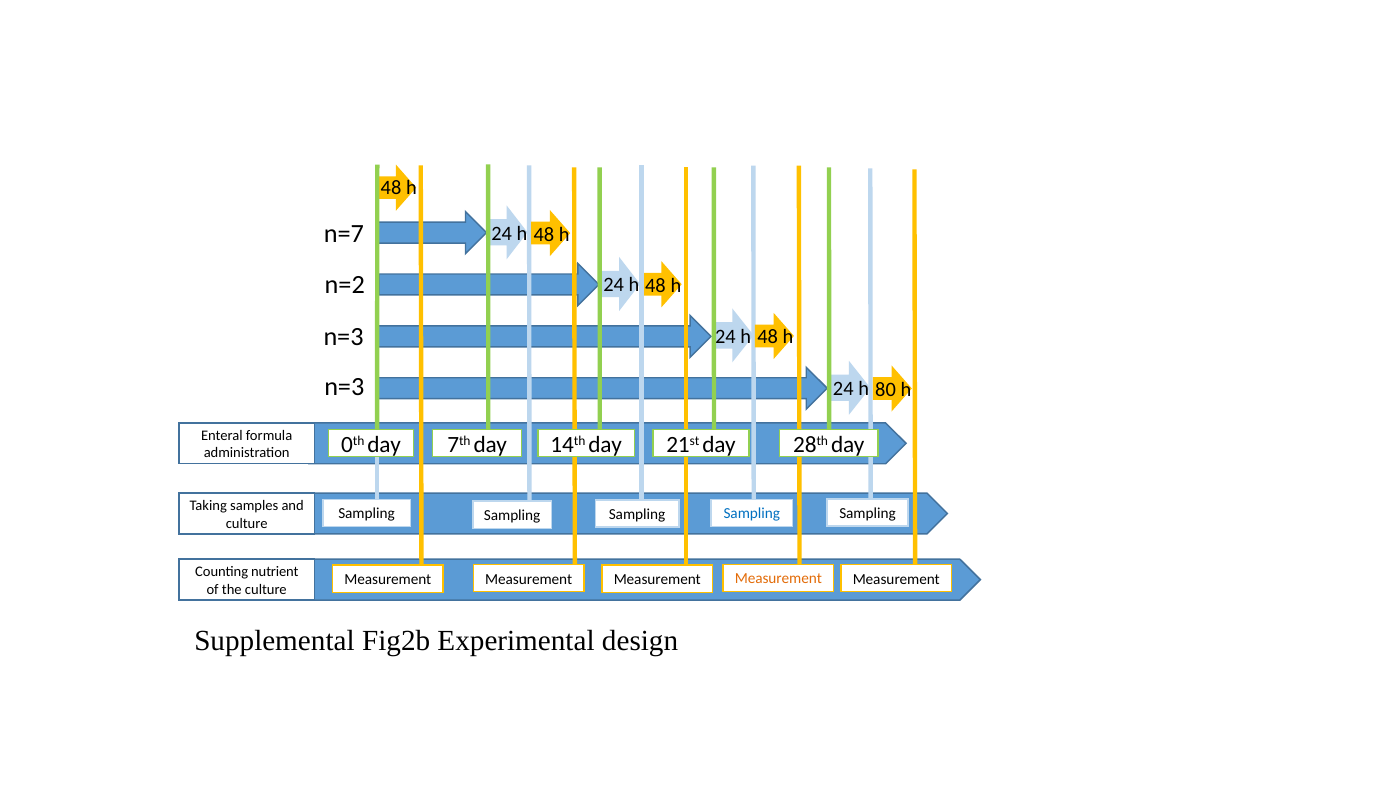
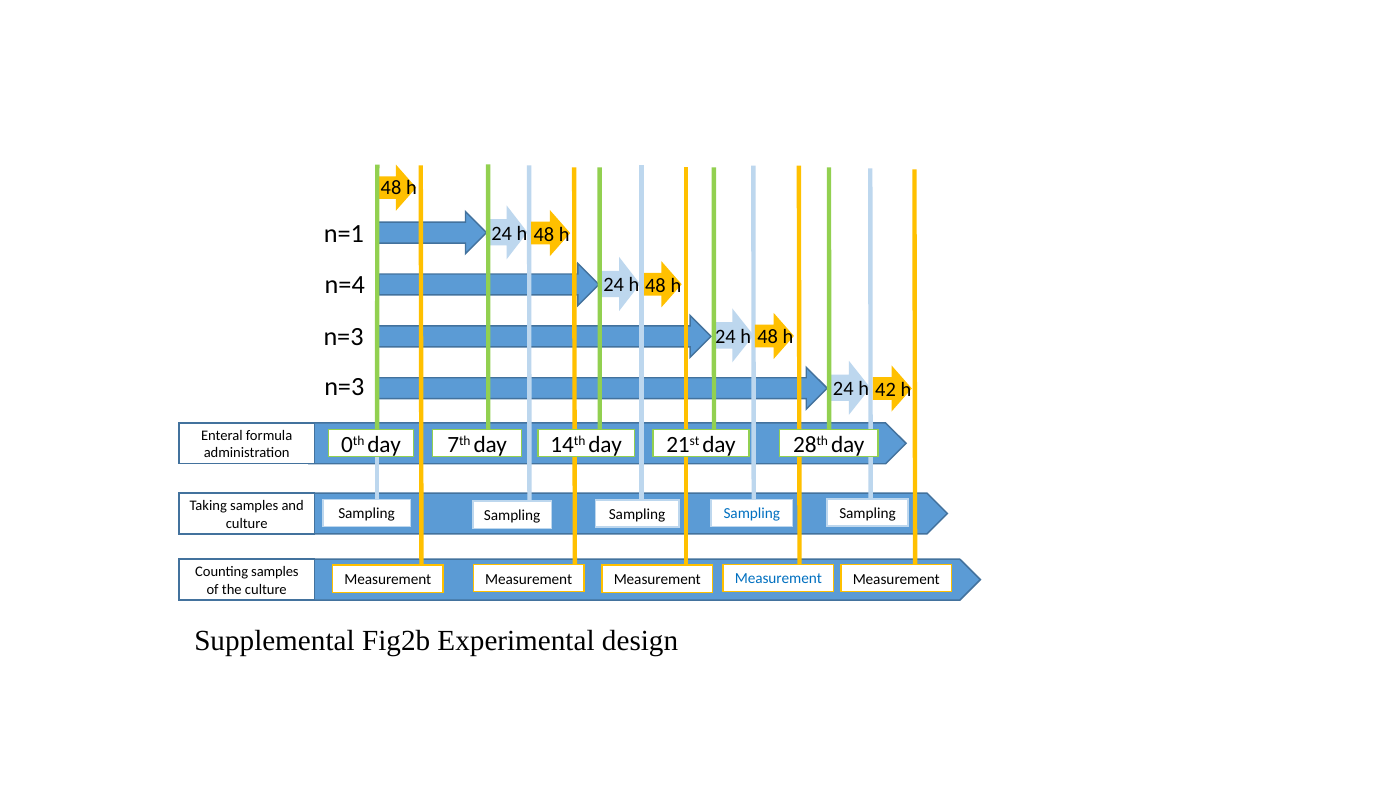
n=7: n=7 -> n=1
n=2: n=2 -> n=4
80: 80 -> 42
Counting nutrient: nutrient -> samples
Measurement at (778, 579) colour: orange -> blue
